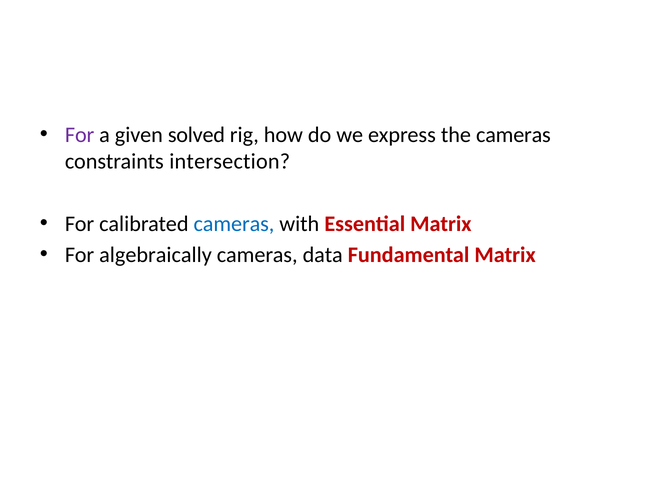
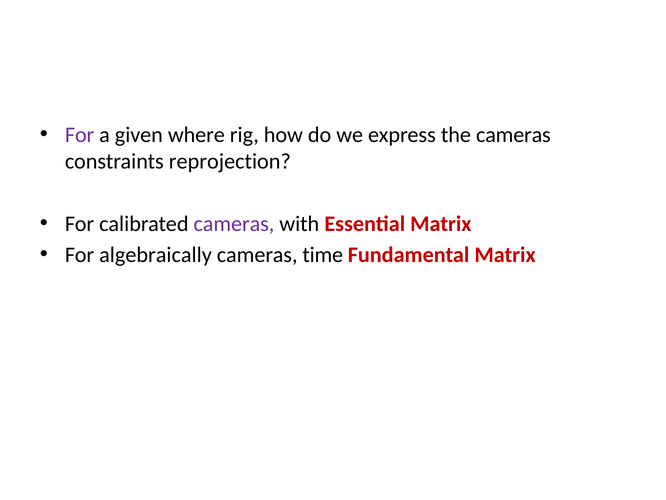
solved: solved -> where
intersection: intersection -> reprojection
cameras at (234, 224) colour: blue -> purple
data: data -> time
